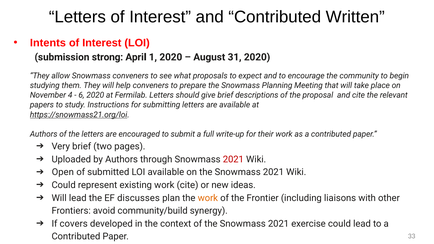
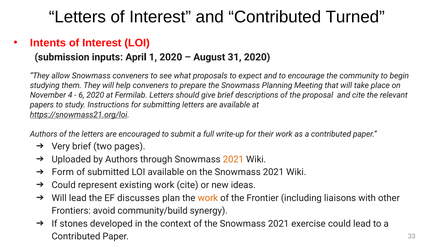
Written: Written -> Turned
strong: strong -> inputs
2021 at (233, 159) colour: red -> orange
Open: Open -> Form
covers: covers -> stones
